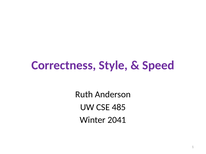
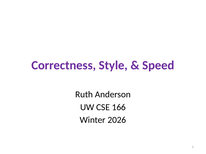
485: 485 -> 166
2041: 2041 -> 2026
